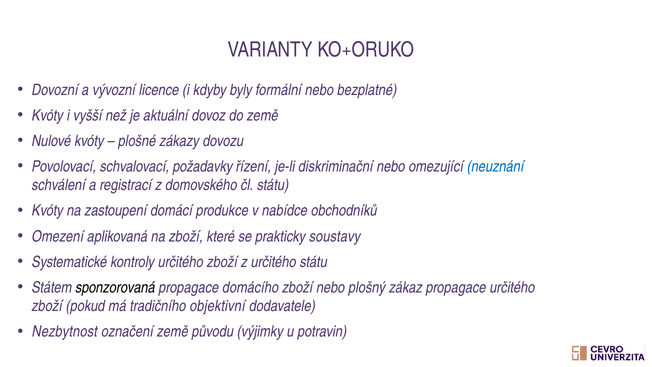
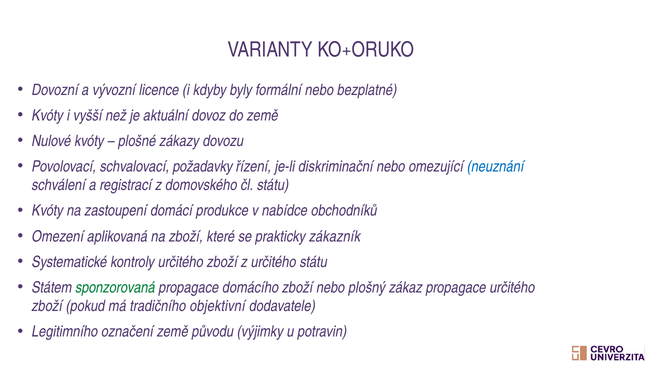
soustavy: soustavy -> zákazník
sponzorovaná colour: black -> green
Nezbytnost: Nezbytnost -> Legitimního
